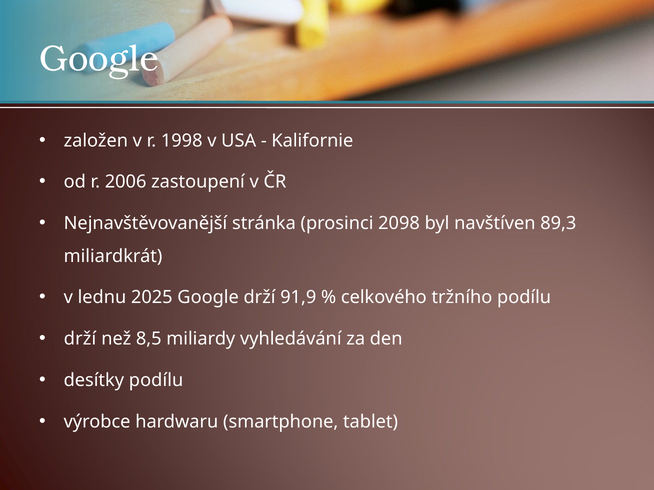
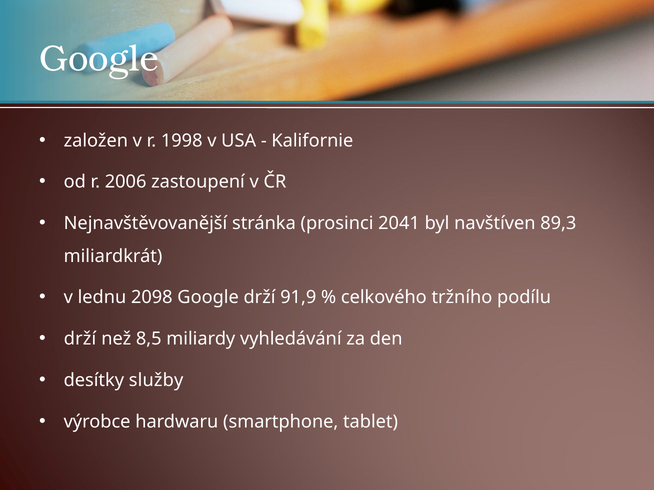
2098: 2098 -> 2041
2025: 2025 -> 2098
desítky podílu: podílu -> služby
